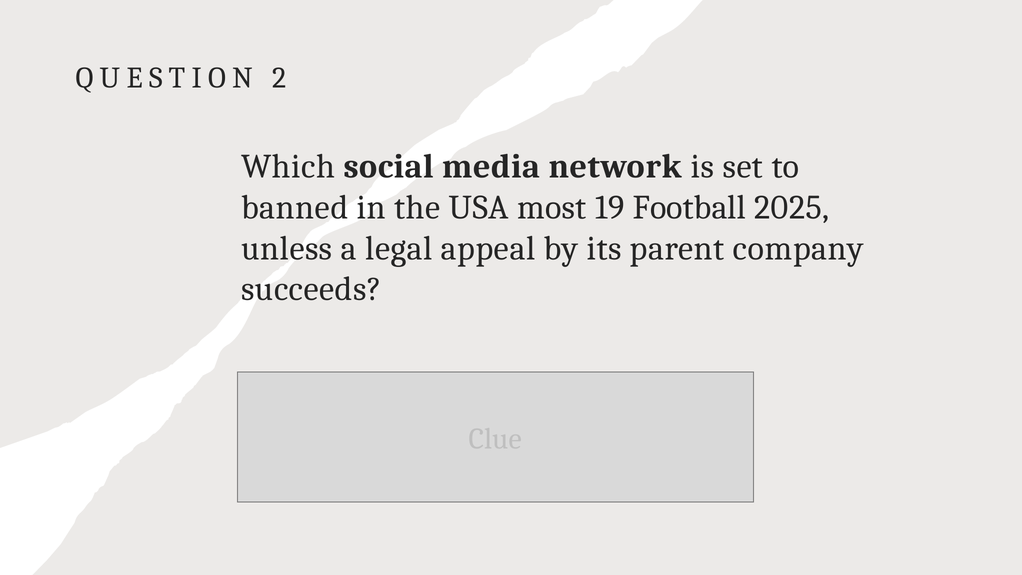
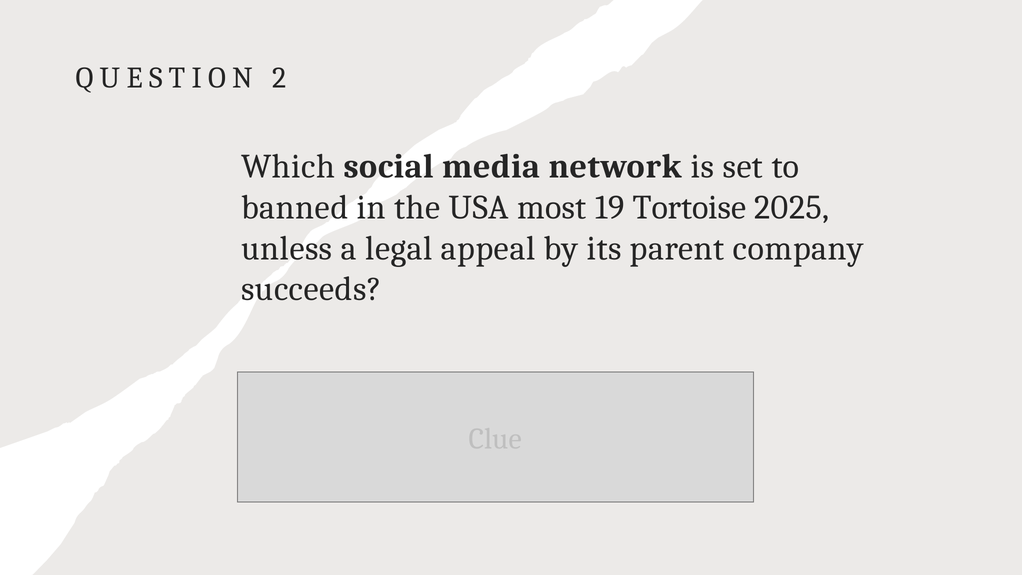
Football: Football -> Tortoise
